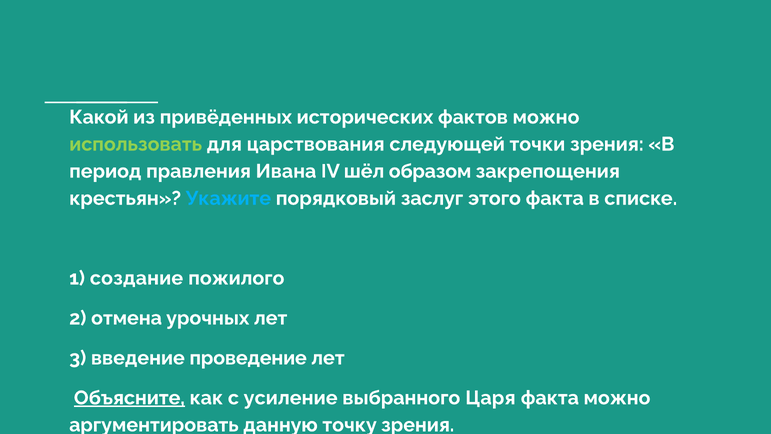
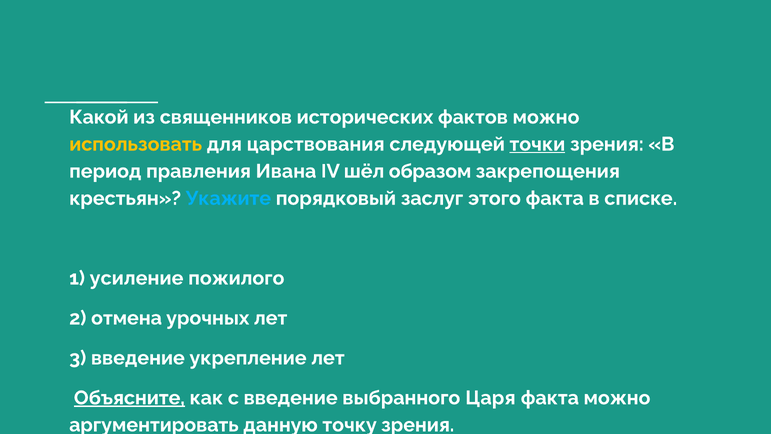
привёденных: привёденных -> священников
использовать colour: light green -> yellow
точки underline: none -> present
создание: создание -> усиление
проведение: проведение -> укрепление
с усиление: усиление -> введение
